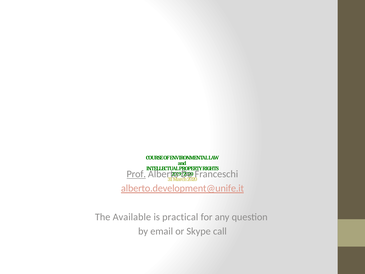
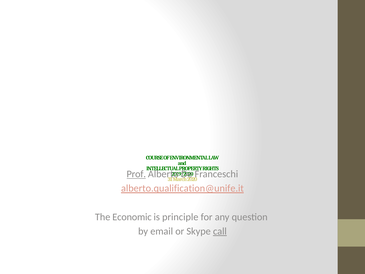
alberto.development@unife.it: alberto.development@unife.it -> alberto.qualification@unife.it
Available: Available -> Economic
practical: practical -> principle
call underline: none -> present
